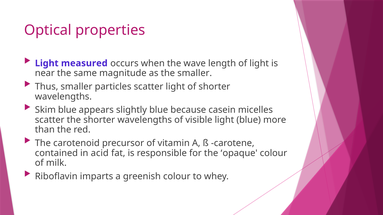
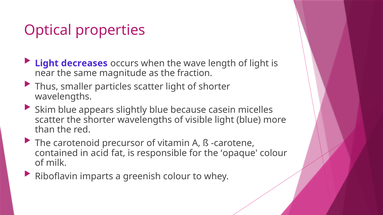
measured: measured -> decreases
the smaller: smaller -> fraction
